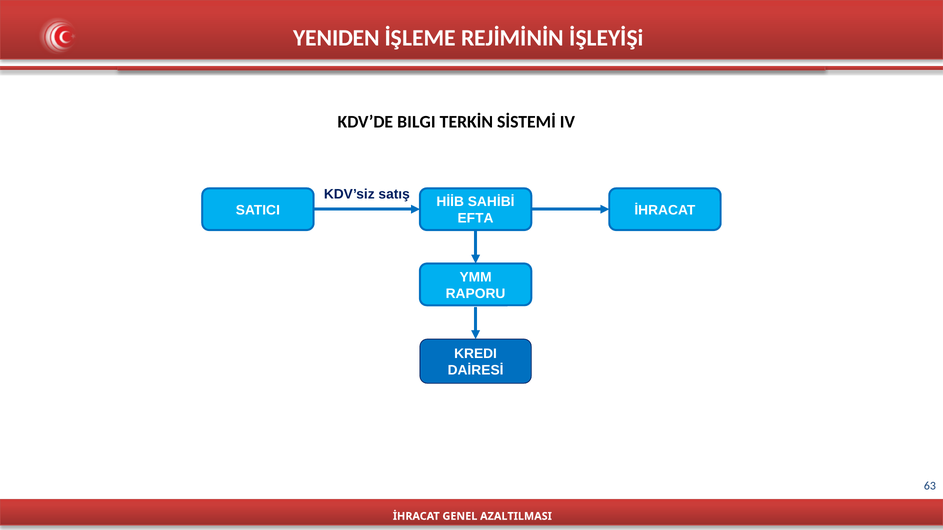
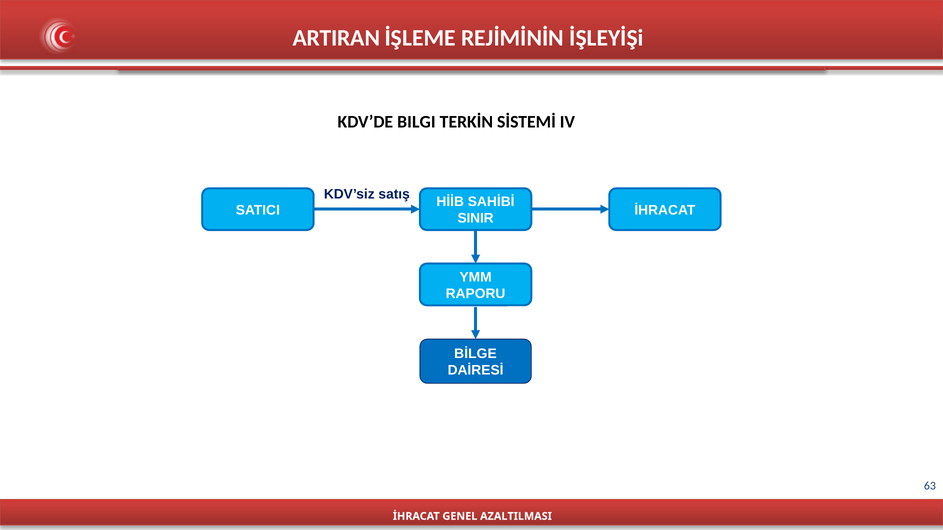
YENIDEN: YENIDEN -> ARTIRAN
EFTA: EFTA -> SINIR
KREDI: KREDI -> BİLGE
